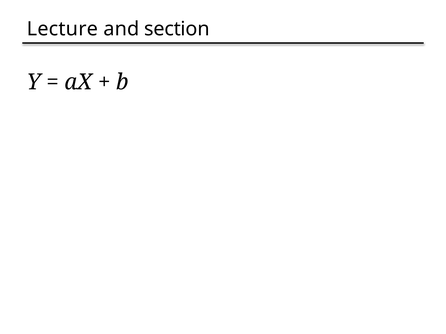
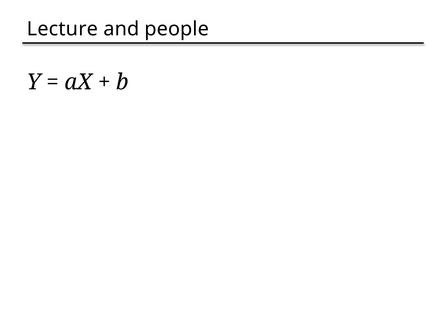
section: section -> people
